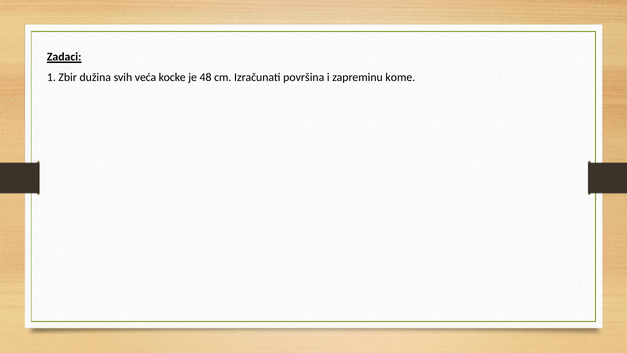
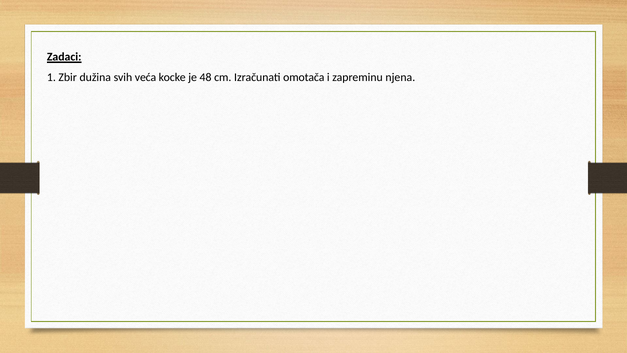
površina: površina -> omotača
kome: kome -> njena
